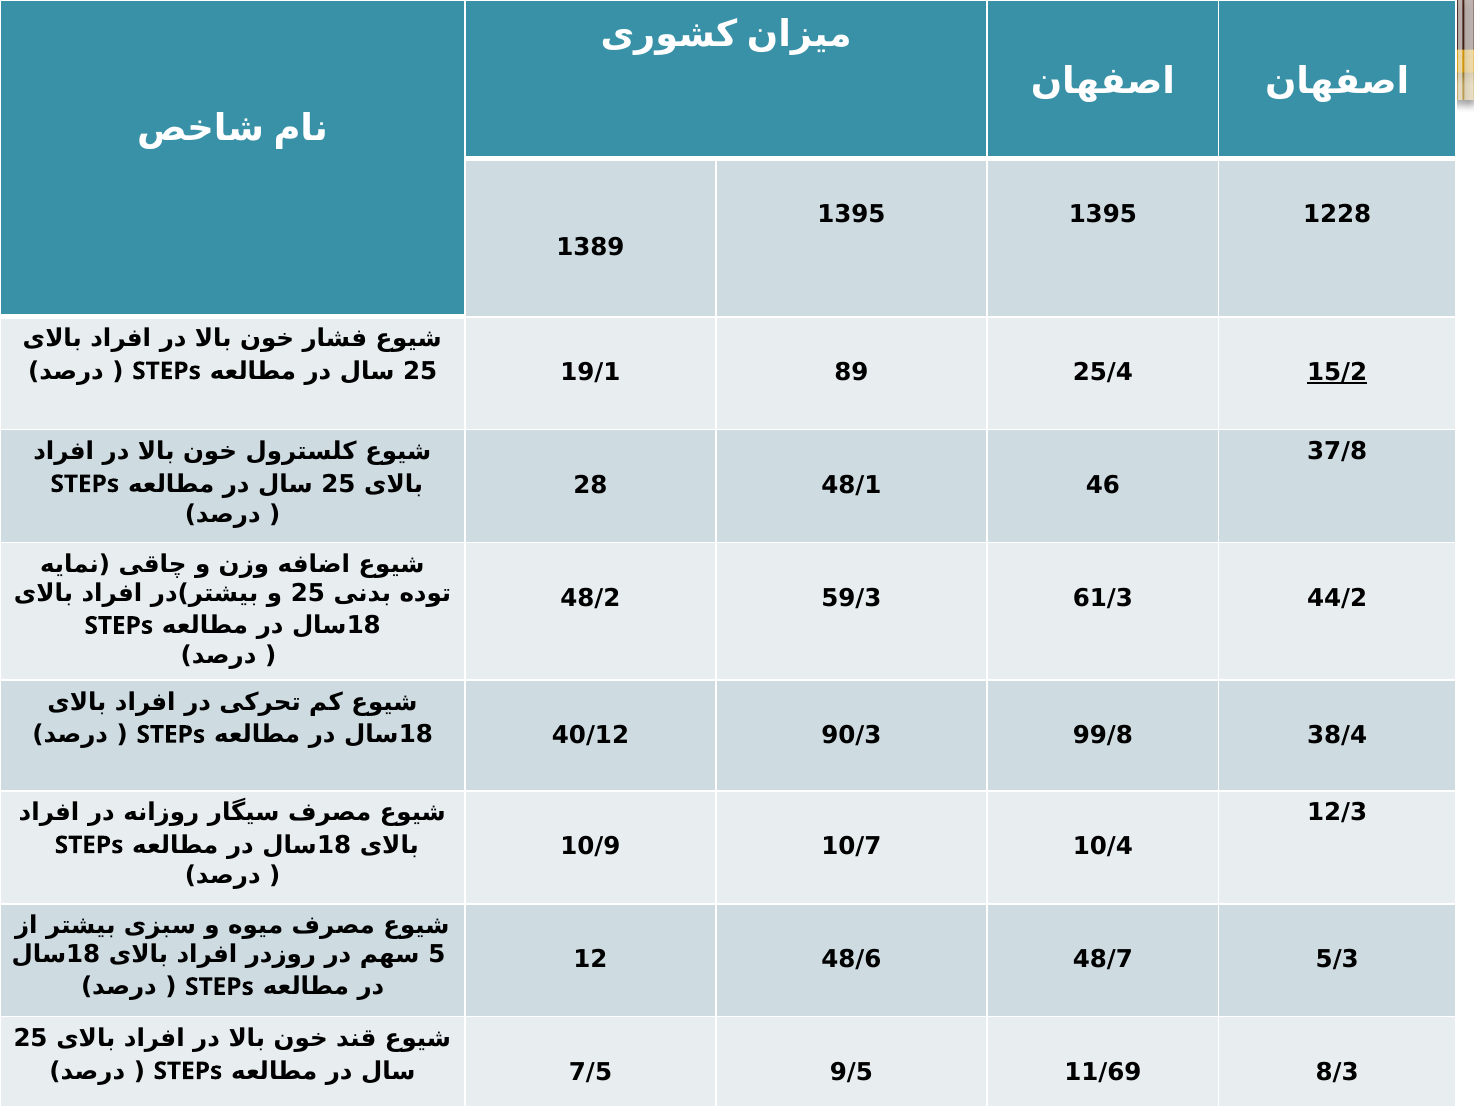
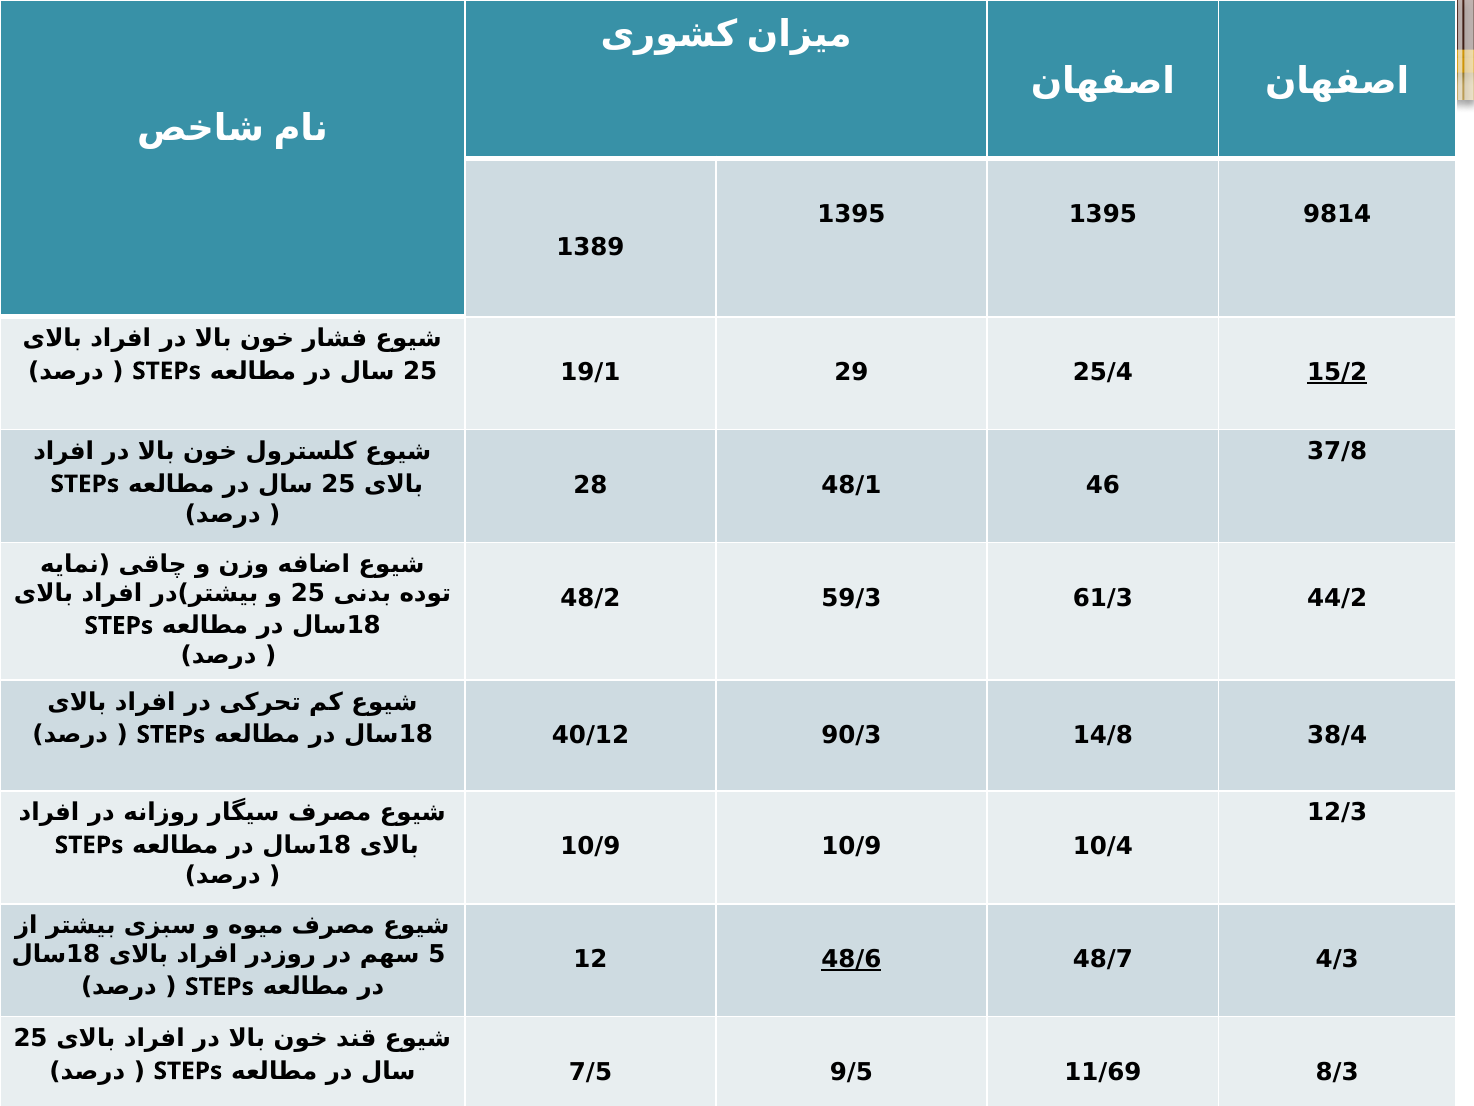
1228: 1228 -> 9814
89: 89 -> 29
99/8: 99/8 -> 14/8
10/9 10/7: 10/7 -> 10/9
48/6 underline: none -> present
5/3: 5/3 -> 4/3
